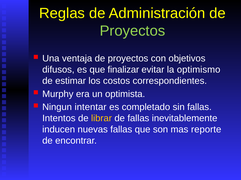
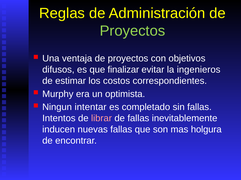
optimismo: optimismo -> ingenieros
librar colour: yellow -> pink
reporte: reporte -> holgura
